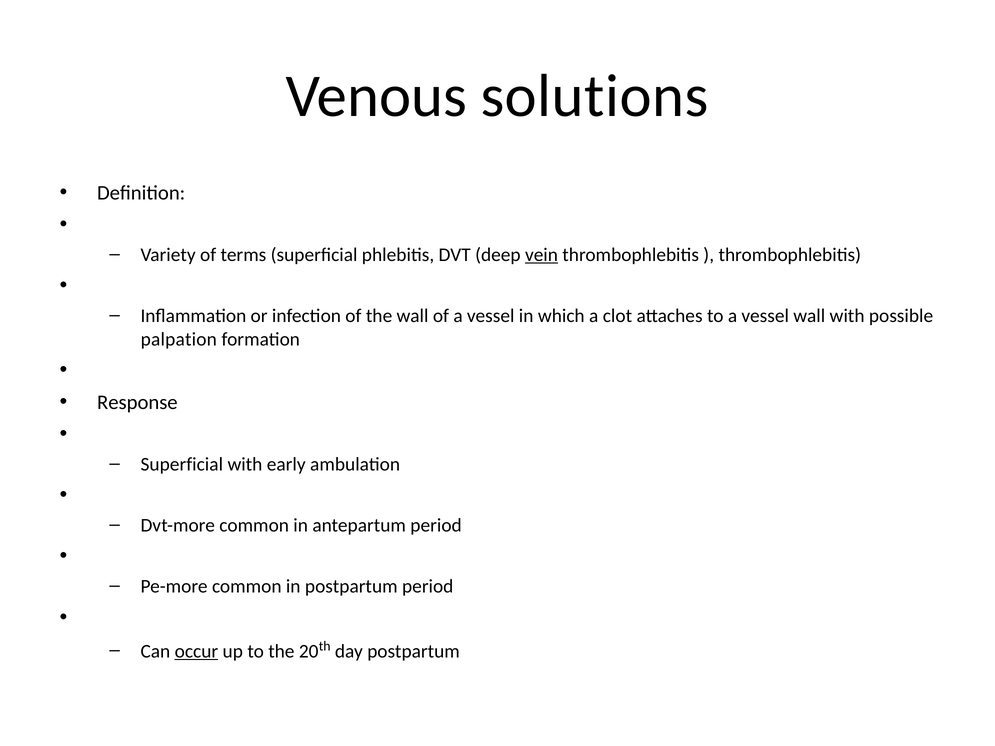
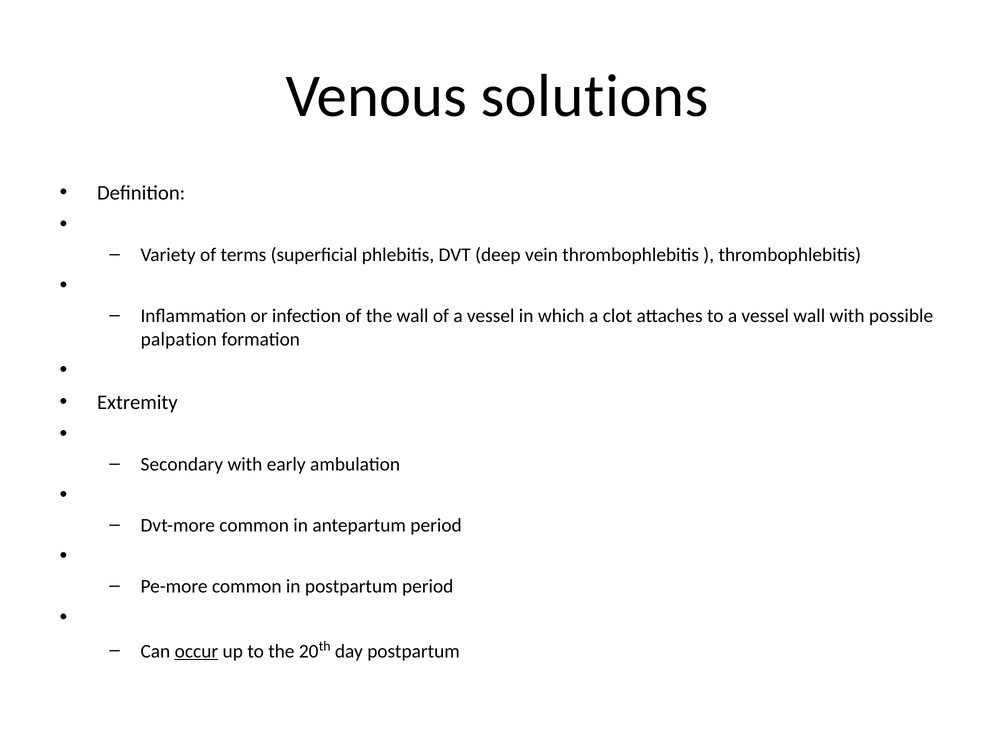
vein underline: present -> none
Response: Response -> Extremity
Superficial at (182, 464): Superficial -> Secondary
